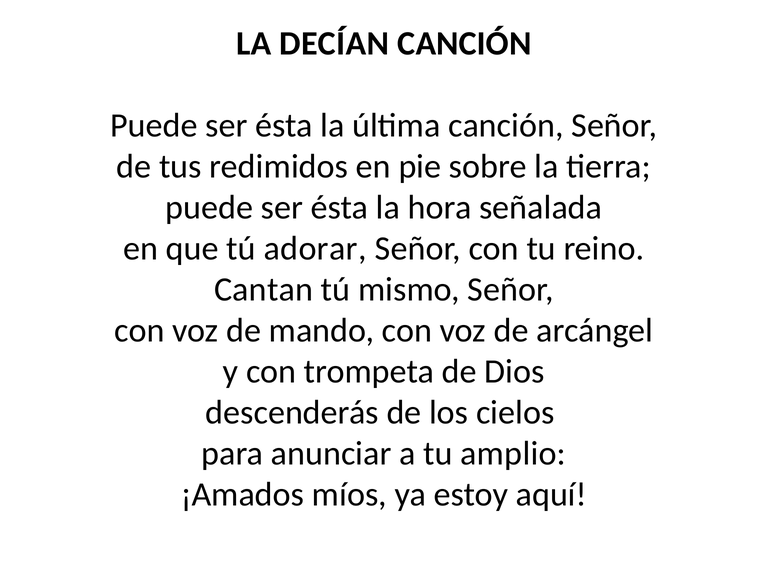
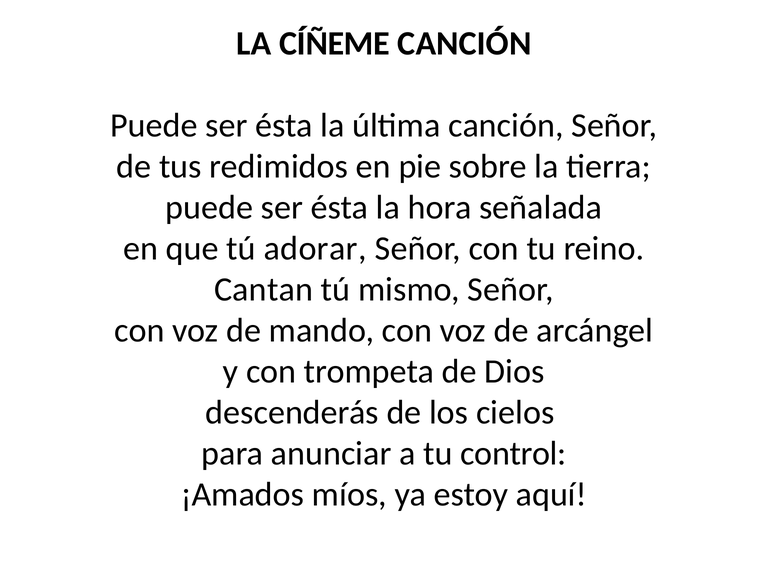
DECÍAN: DECÍAN -> CÍÑEME
amplio: amplio -> control
